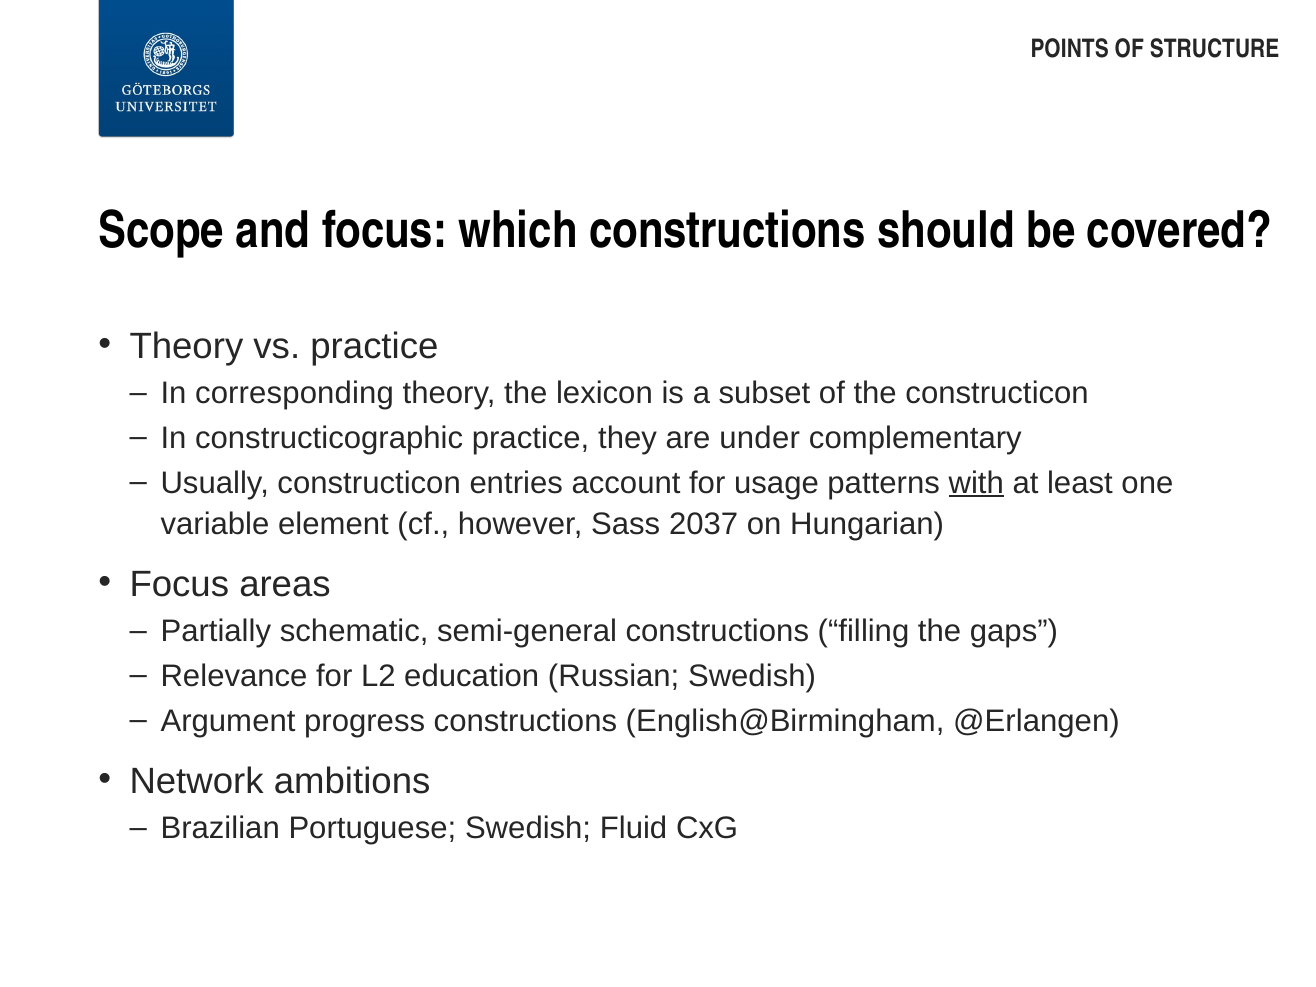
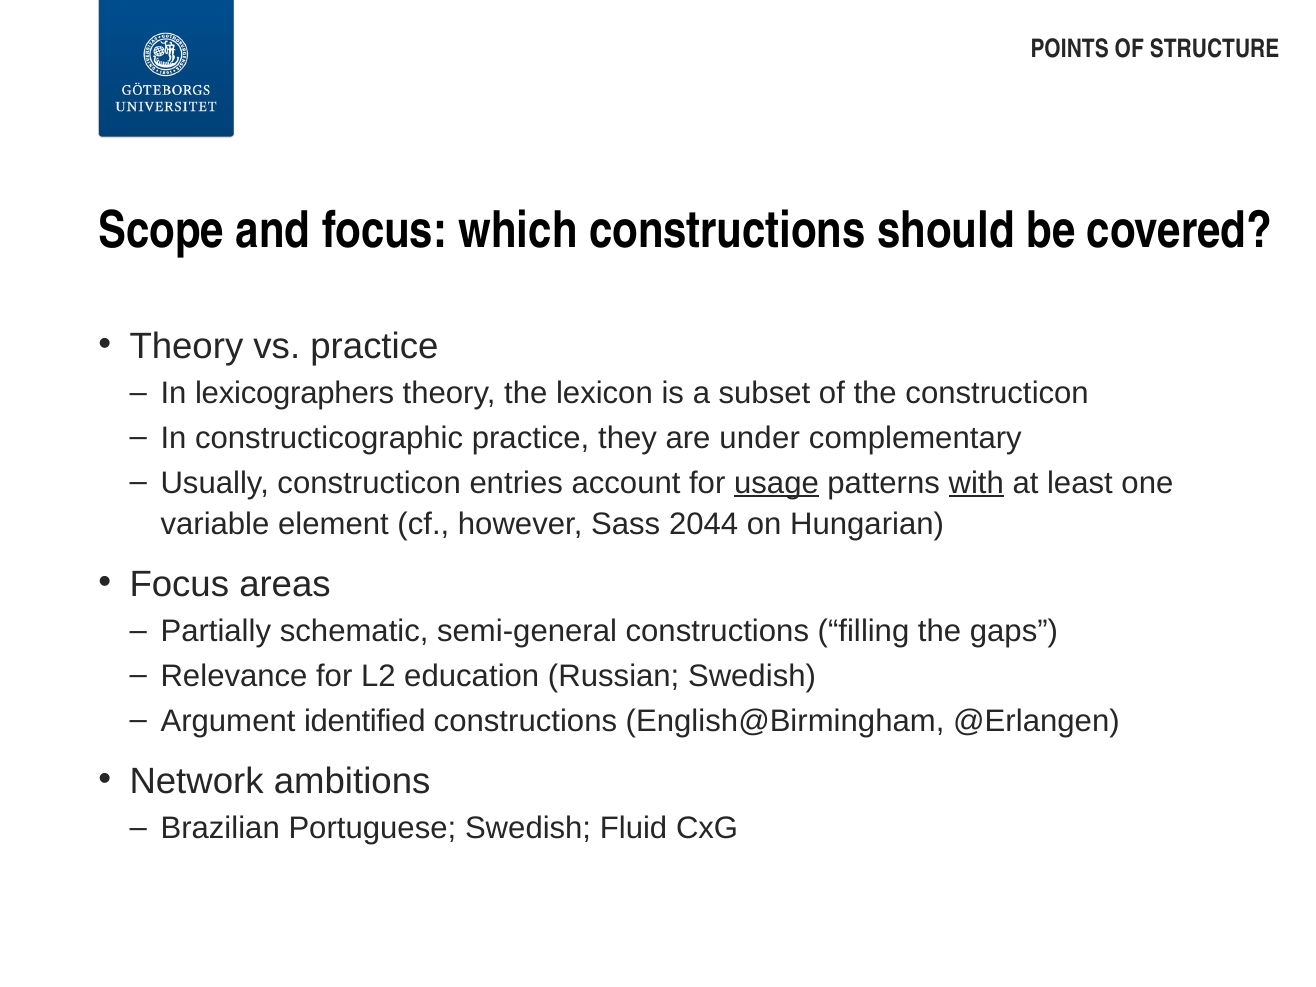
corresponding: corresponding -> lexicographers
usage underline: none -> present
2037: 2037 -> 2044
progress: progress -> identified
